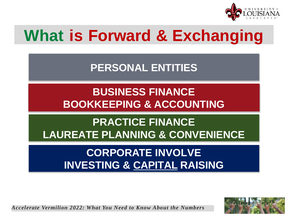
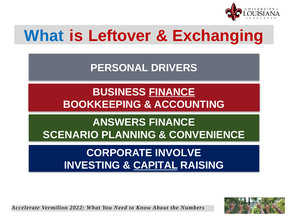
What at (44, 36) colour: green -> blue
Forward: Forward -> Leftover
ENTITIES: ENTITIES -> DRIVERS
FINANCE at (172, 92) underline: none -> present
PRACTICE: PRACTICE -> ANSWERS
LAUREATE: LAUREATE -> SCENARIO
